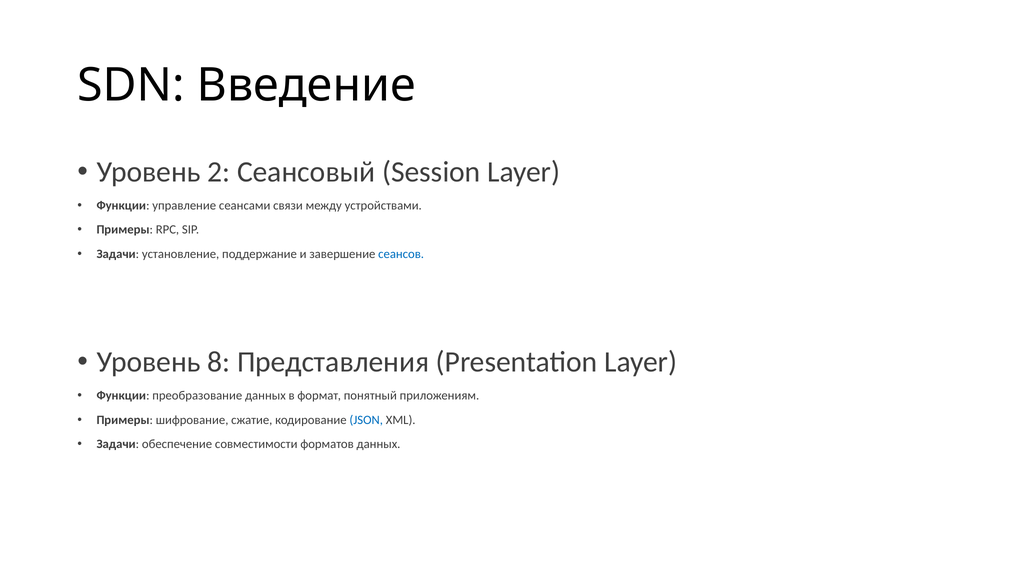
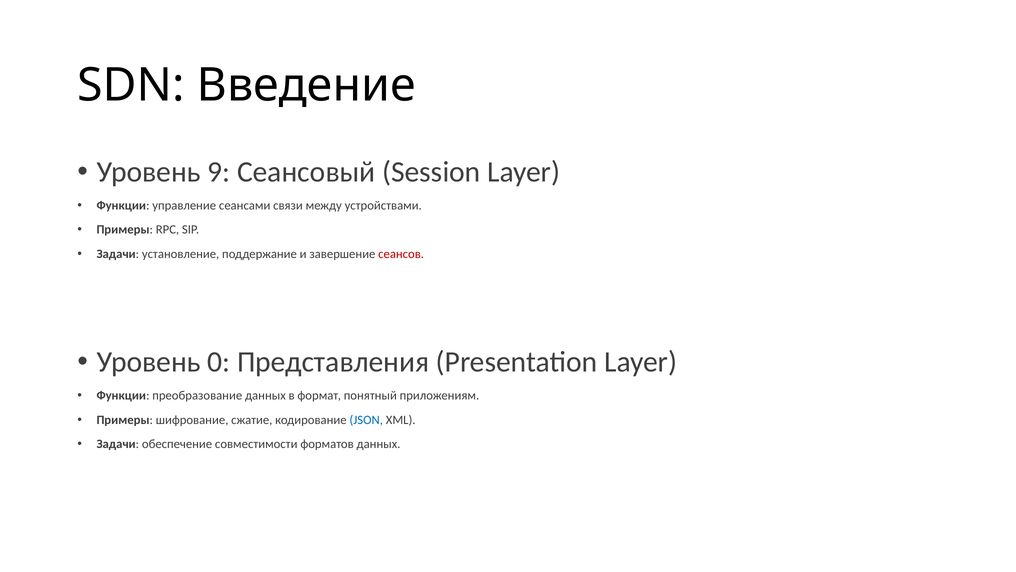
2: 2 -> 9
сеансов colour: blue -> red
8: 8 -> 0
